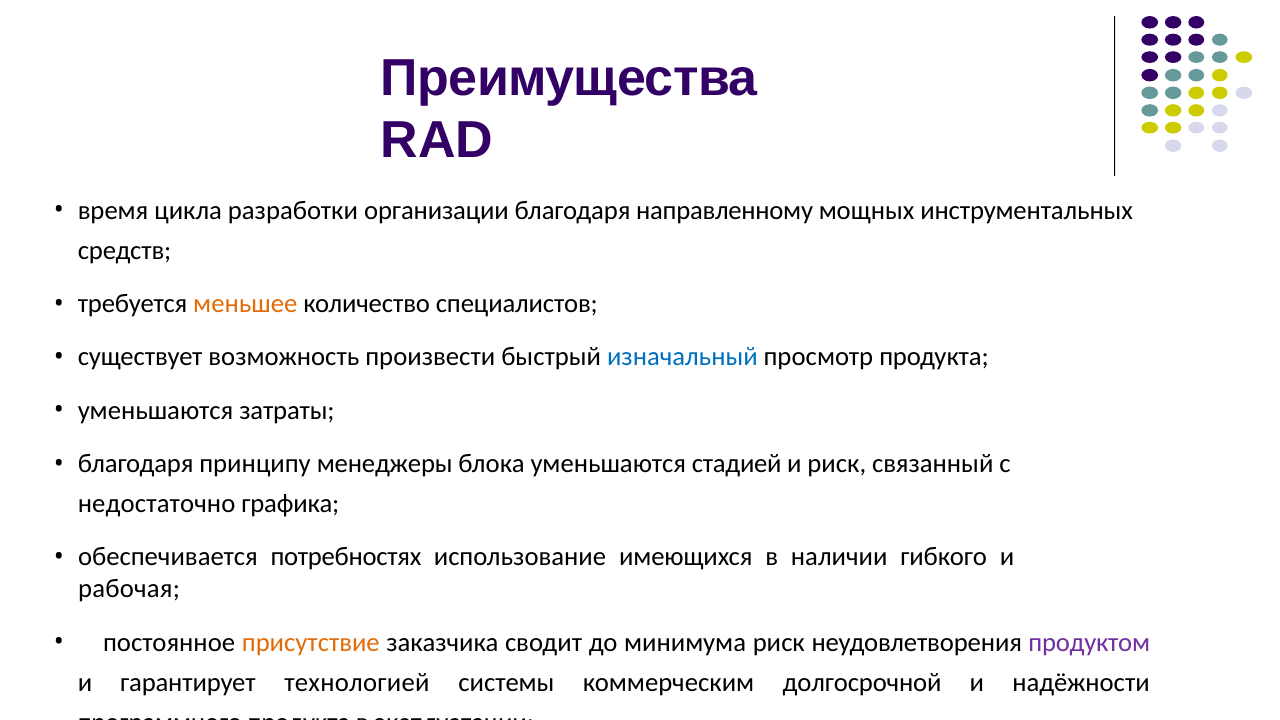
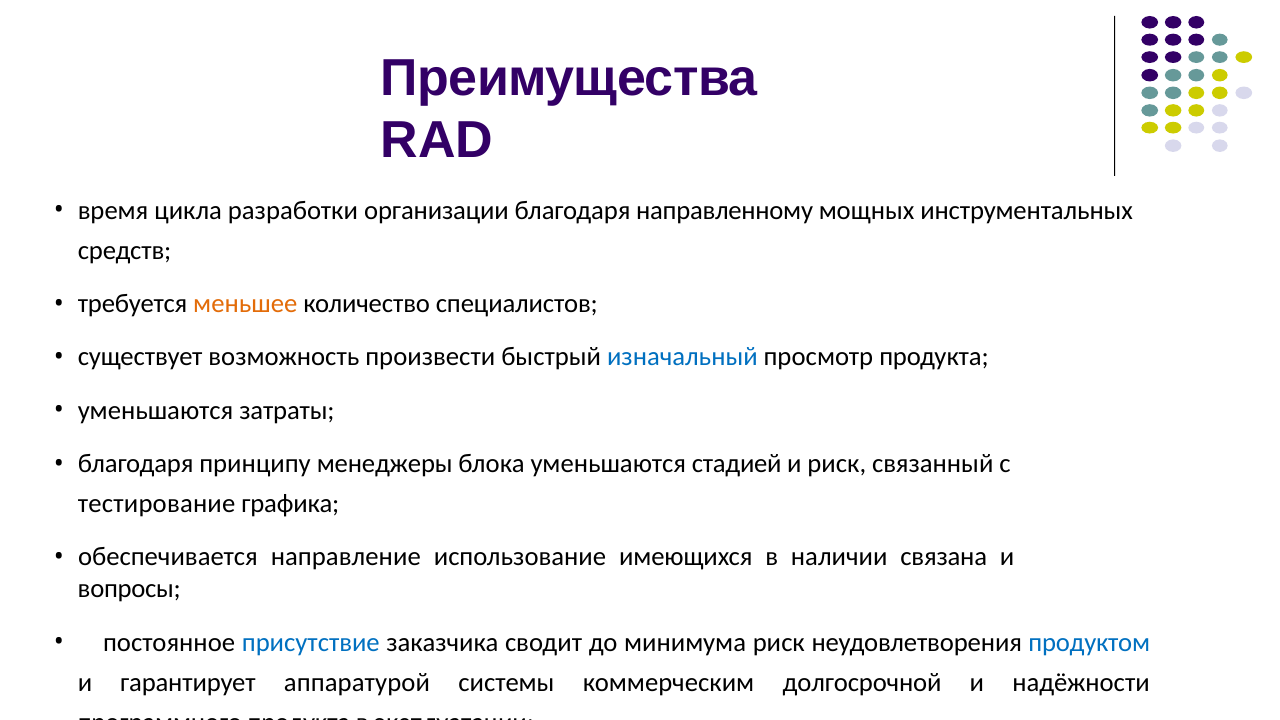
недостаточно: недостаточно -> тестирование
потребностях: потребностях -> направление
гибкого: гибкого -> связана
рабочая: рабочая -> вопросы
присутствие colour: orange -> blue
продуктом colour: purple -> blue
технологией: технологией -> аппаратурой
